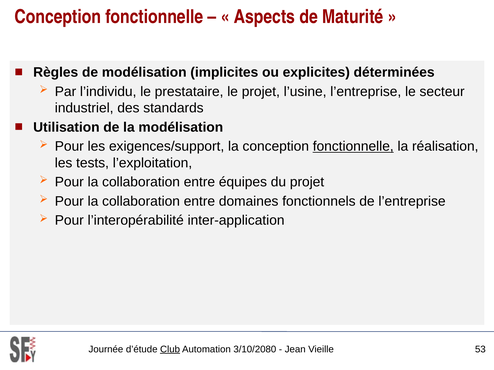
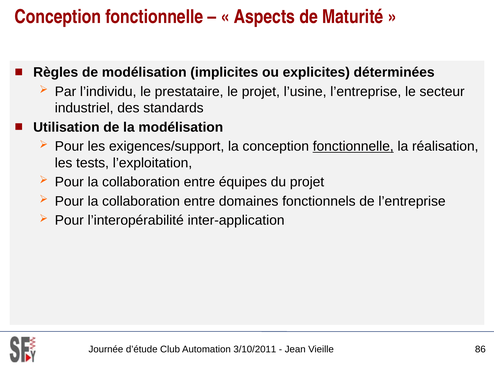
Club underline: present -> none
3/10/2080: 3/10/2080 -> 3/10/2011
53: 53 -> 86
